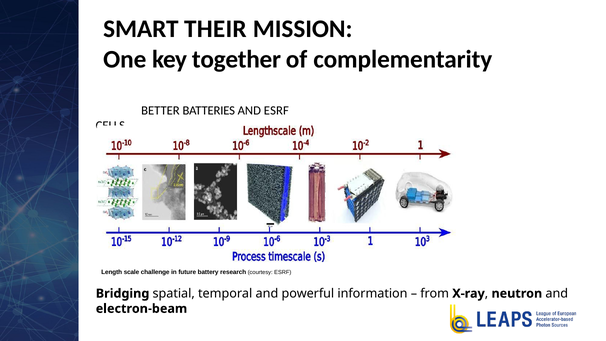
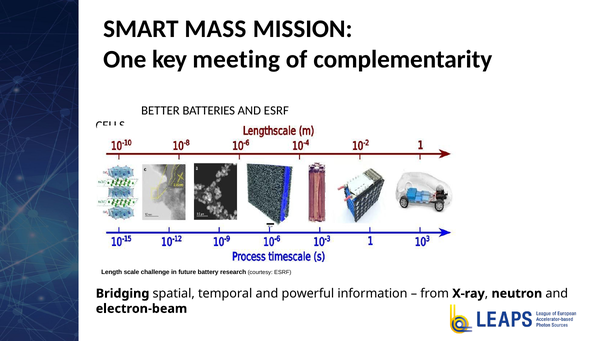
THEIR: THEIR -> MASS
together: together -> meeting
